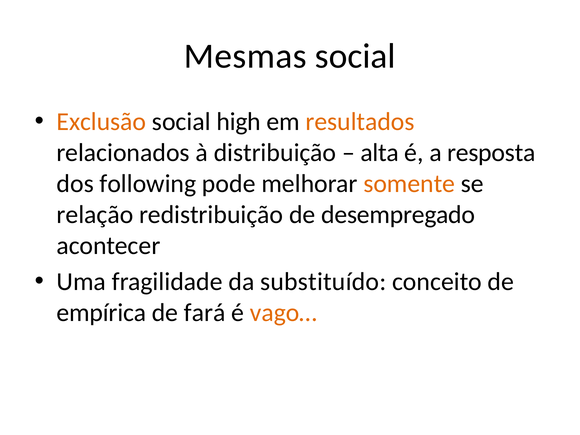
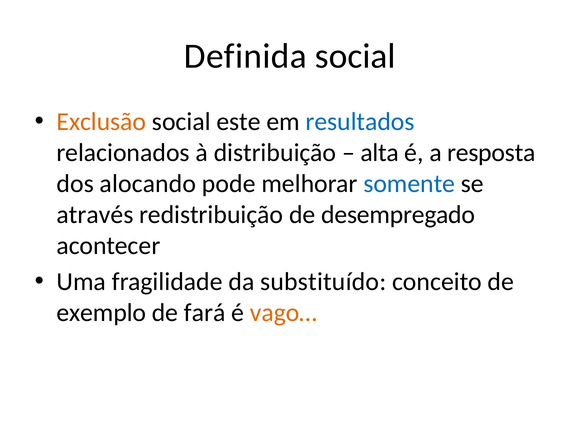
Mesmas: Mesmas -> Definida
high: high -> este
resultados colour: orange -> blue
following: following -> alocando
somente colour: orange -> blue
relação: relação -> através
empírica: empírica -> exemplo
